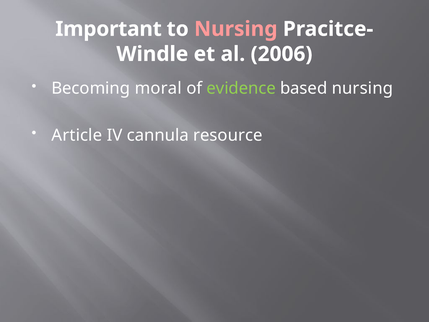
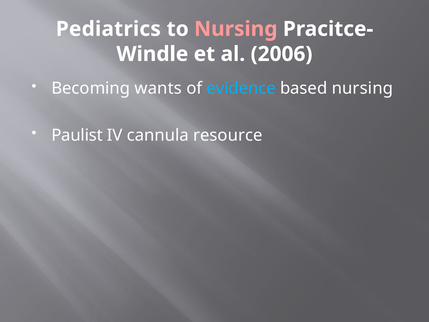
Important: Important -> Pediatrics
moral: moral -> wants
evidence colour: light green -> light blue
Article: Article -> Paulist
